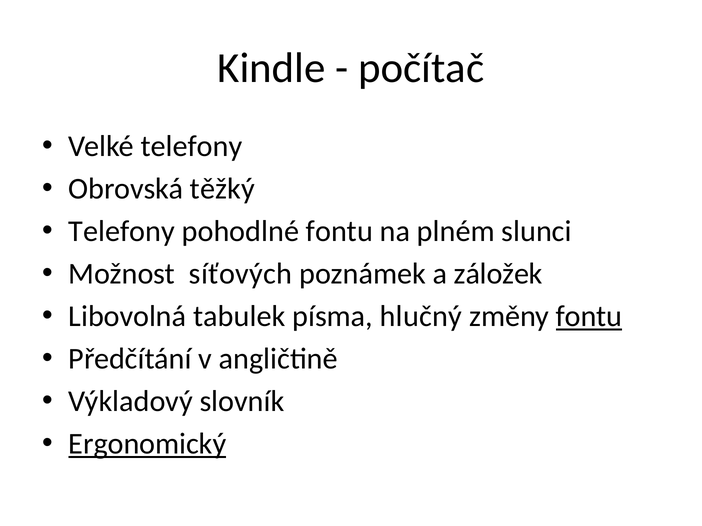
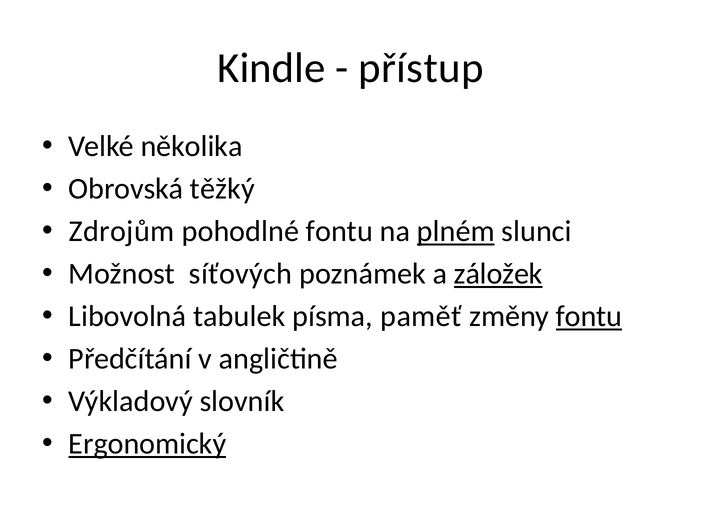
počítač: počítač -> přístup
Velké telefony: telefony -> několika
Telefony at (122, 232): Telefony -> Zdrojům
plném underline: none -> present
záložek underline: none -> present
hlučný: hlučný -> paměť
